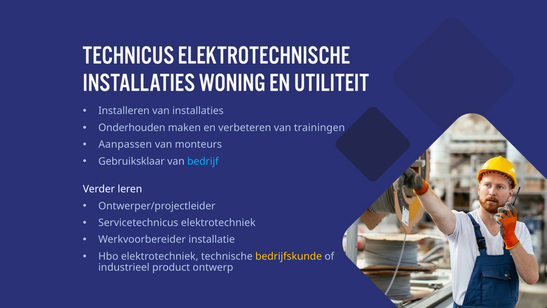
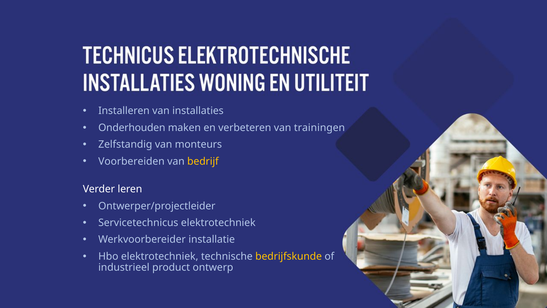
Aanpassen: Aanpassen -> Zelfstandig
Gebruiksklaar: Gebruiksklaar -> Voorbereiden
bedrijf colour: light blue -> yellow
